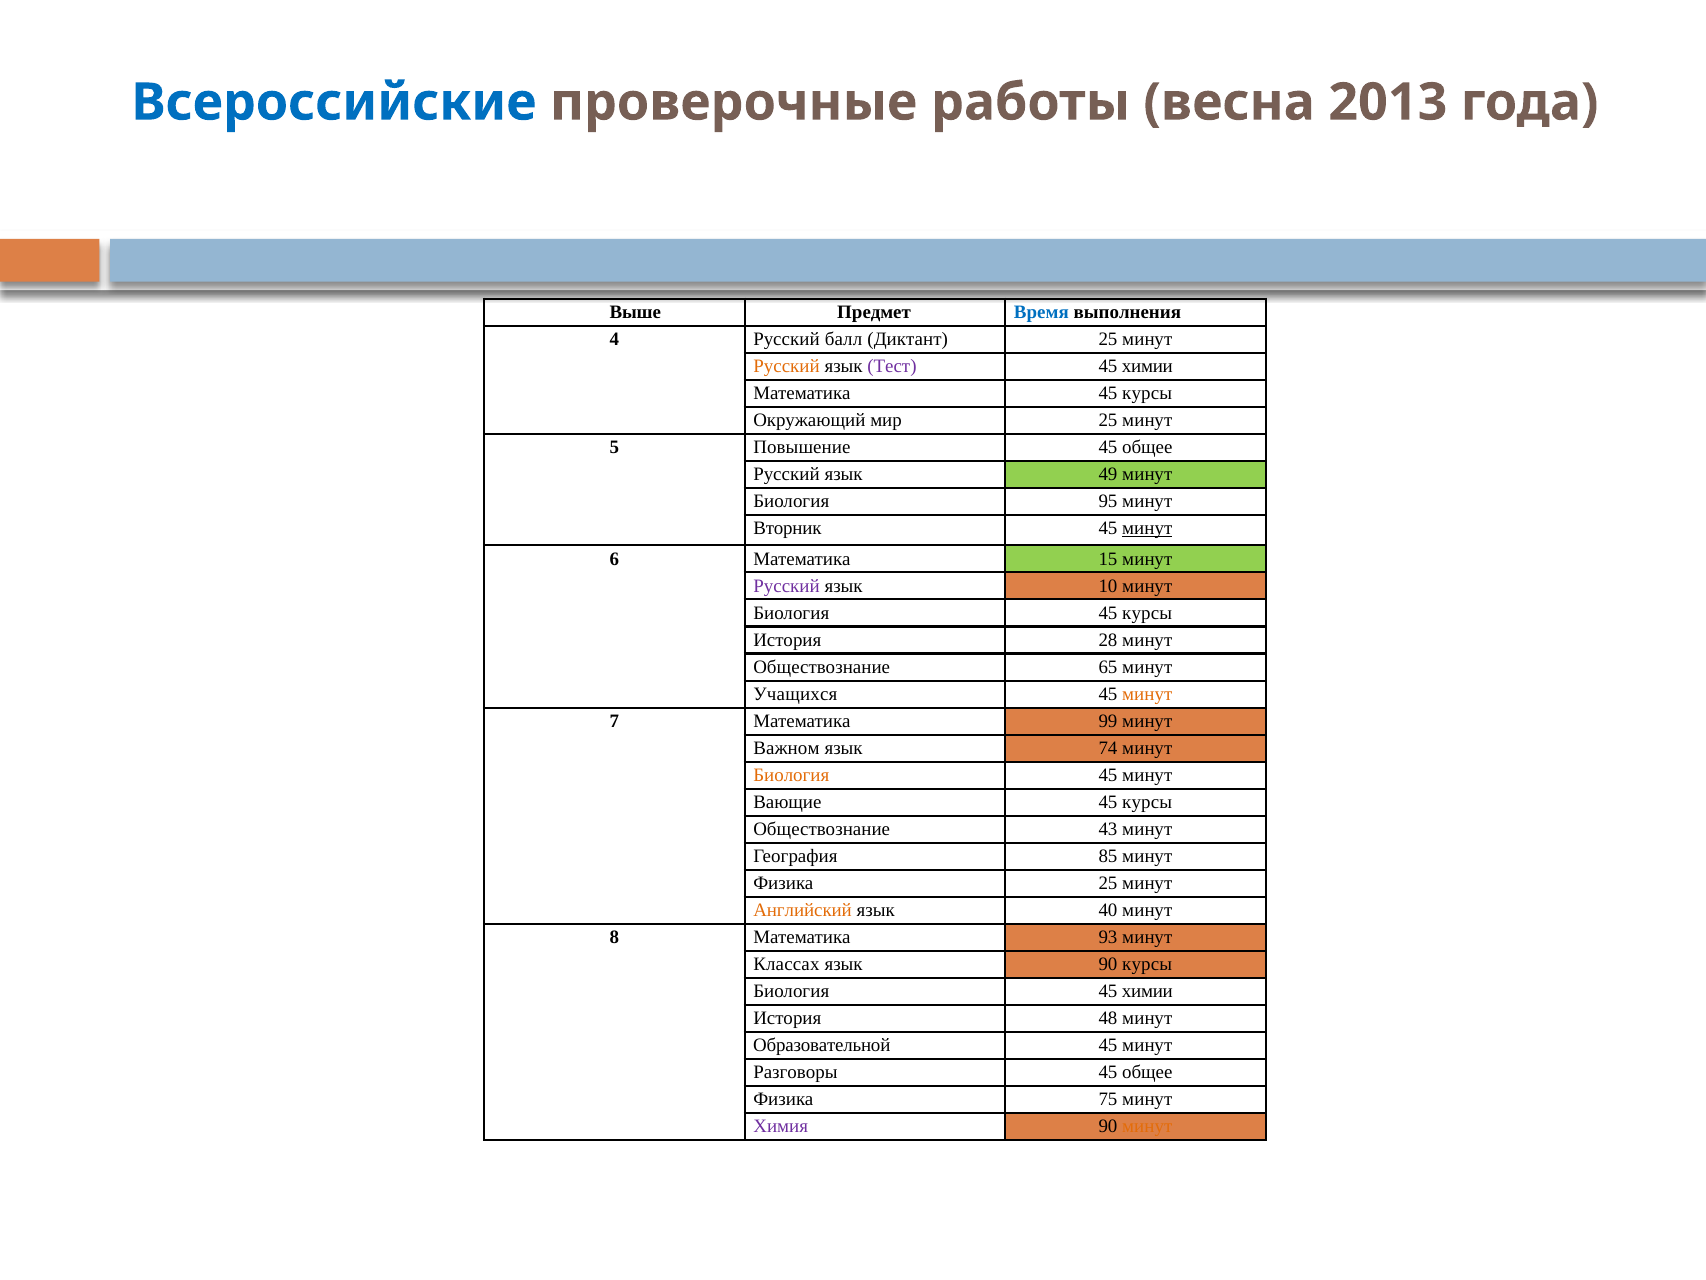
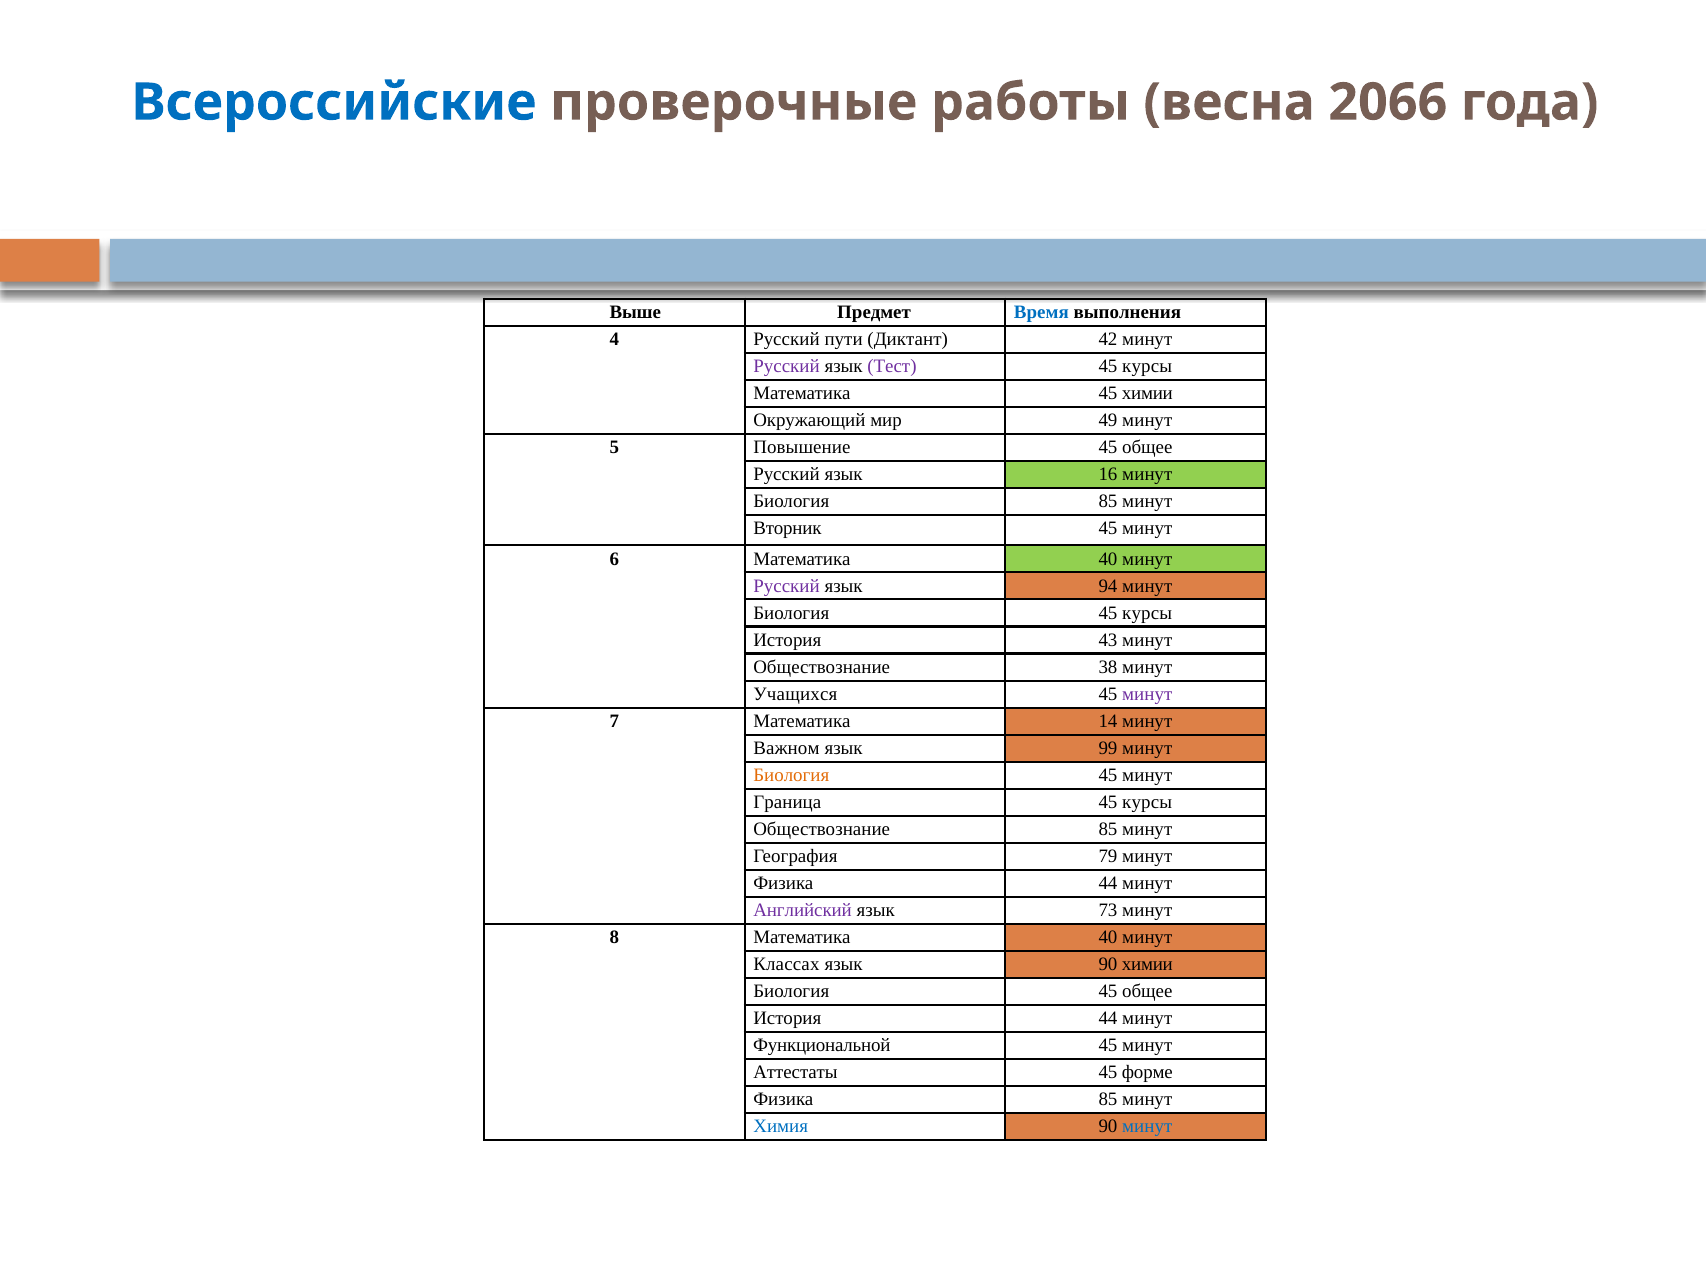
2013: 2013 -> 2066
балл: балл -> пути
Диктант 25: 25 -> 42
Русский at (786, 366) colour: orange -> purple
химии at (1147, 366): химии -> курсы
Математика 45 курсы: курсы -> химии
мир 25: 25 -> 49
49: 49 -> 16
Биология 95: 95 -> 85
минут at (1147, 528) underline: present -> none
6 Математика 15: 15 -> 40
10: 10 -> 94
28: 28 -> 43
65: 65 -> 38
минут at (1147, 694) colour: orange -> purple
99: 99 -> 14
74: 74 -> 99
Вающие: Вающие -> Граница
Обществознание 43: 43 -> 85
85: 85 -> 79
Физика 25: 25 -> 44
Английский colour: orange -> purple
40: 40 -> 73
8 Математика 93: 93 -> 40
90 курсы: курсы -> химии
Биология 45 химии: химии -> общее
История 48: 48 -> 44
Образовательной: Образовательной -> Функциональной
Разговоры: Разговоры -> Аттестаты
общее at (1147, 1072): общее -> форме
Физика 75: 75 -> 85
Химия colour: purple -> blue
минут at (1147, 1126) colour: orange -> blue
